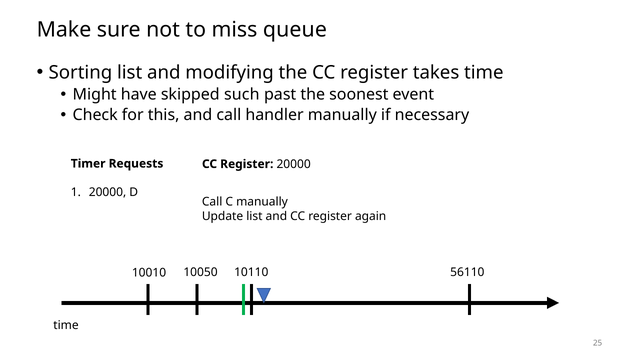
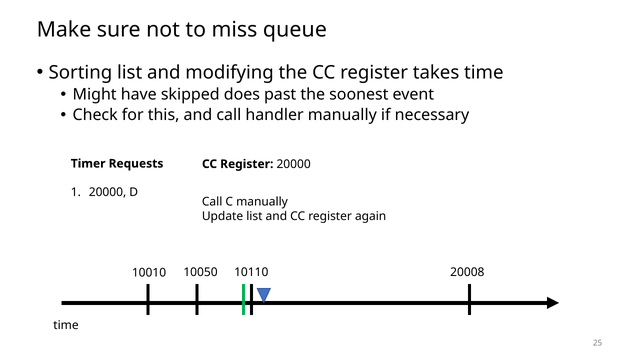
such: such -> does
56110: 56110 -> 20008
